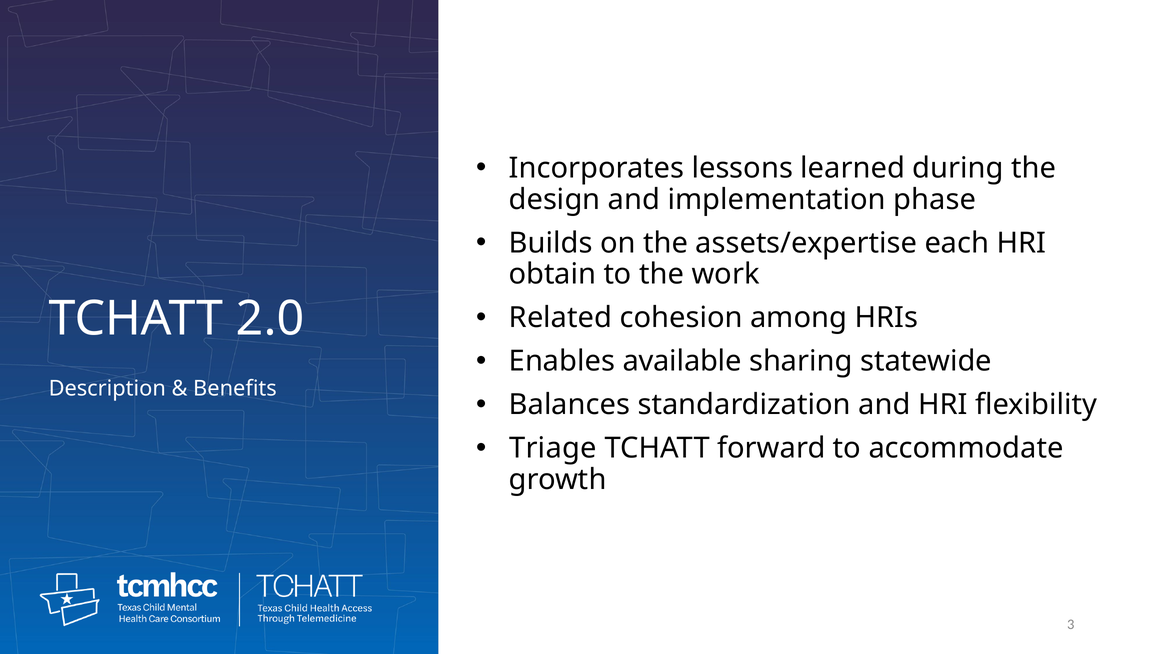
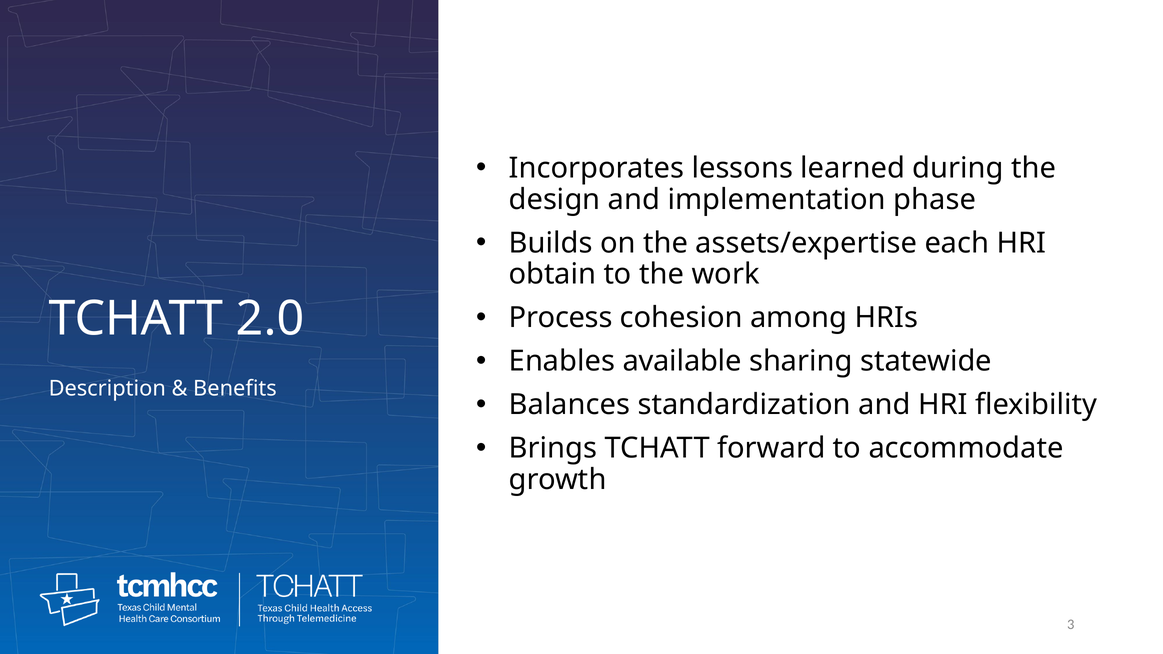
Related: Related -> Process
Triage: Triage -> Brings
